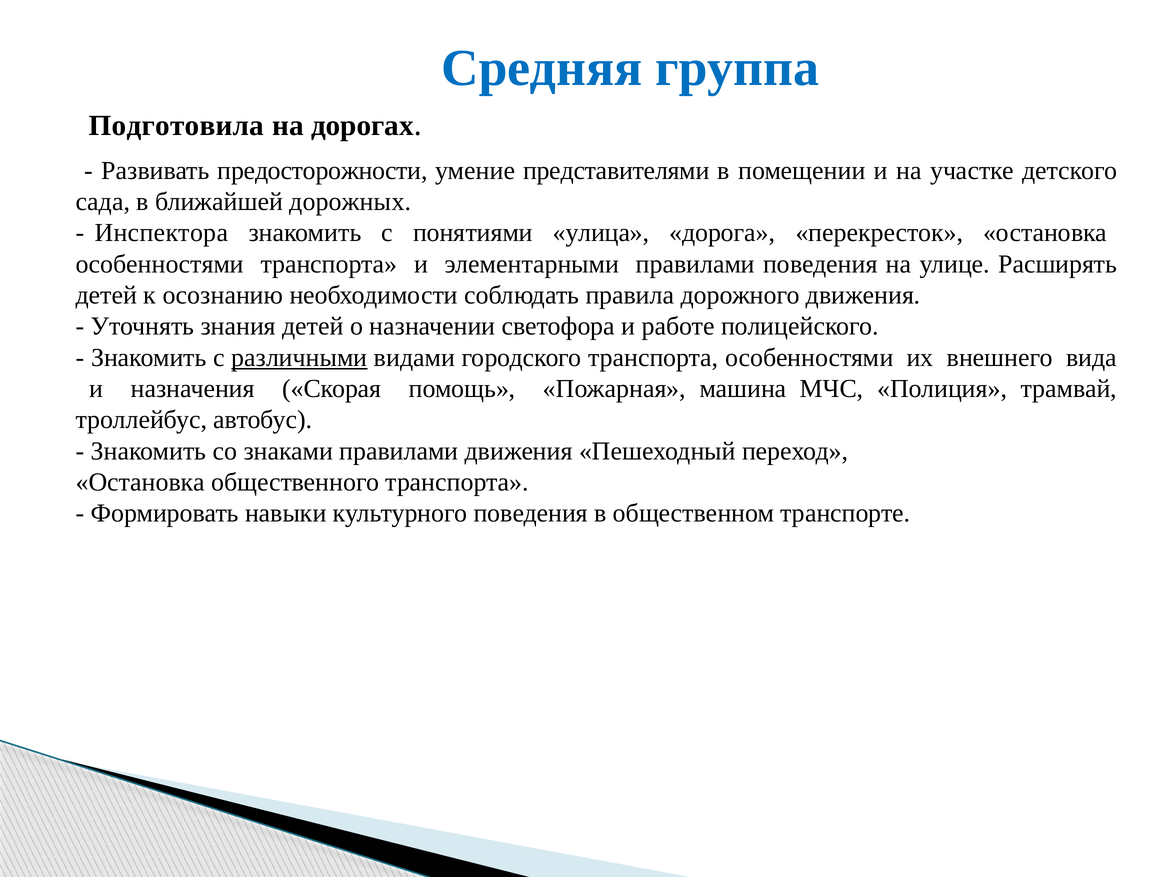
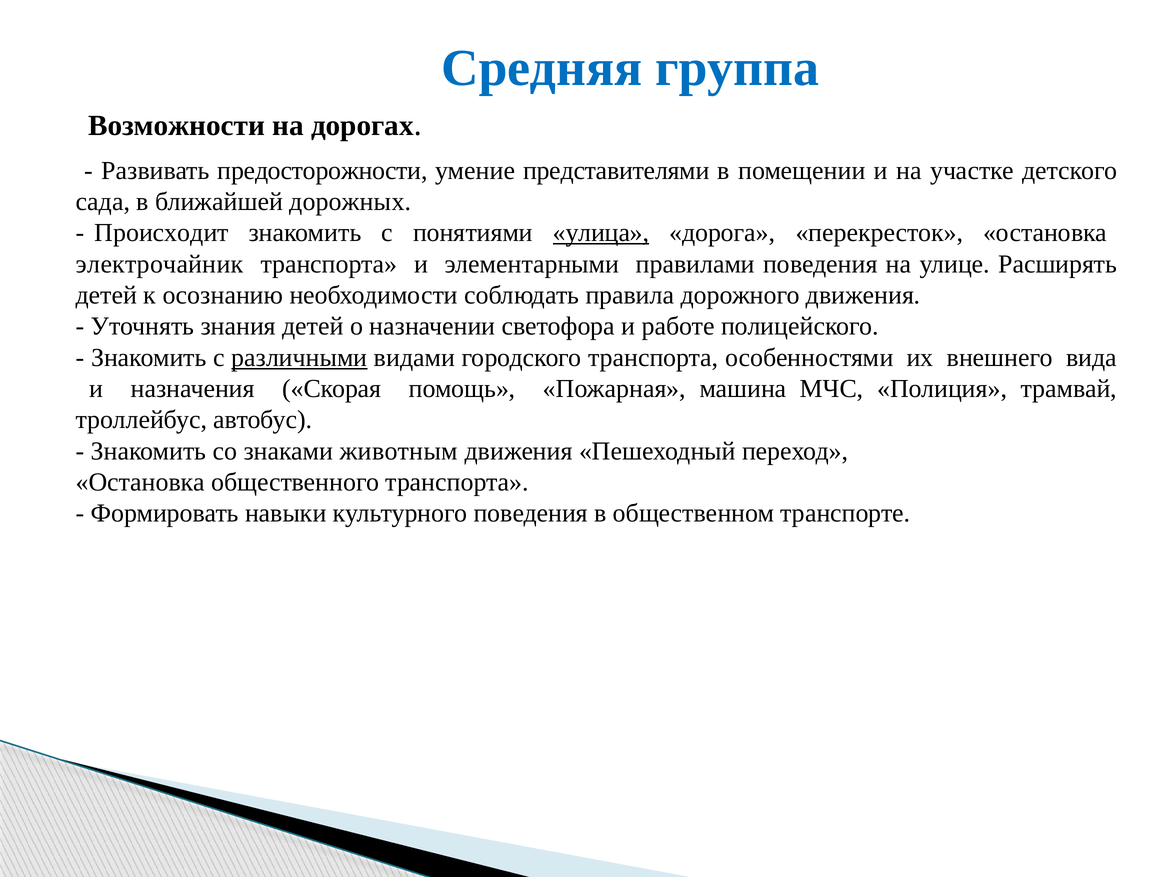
Подготовила: Подготовила -> Возможности
Инспектора: Инспектора -> Происходит
улица underline: none -> present
особенностями at (160, 264): особенностями -> электрочайник
знаками правилами: правилами -> животным
